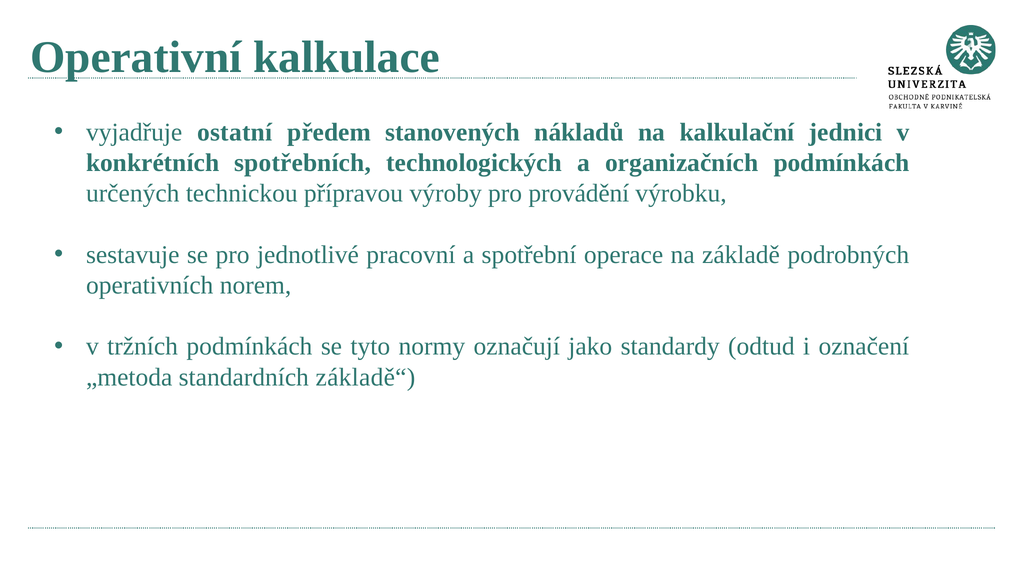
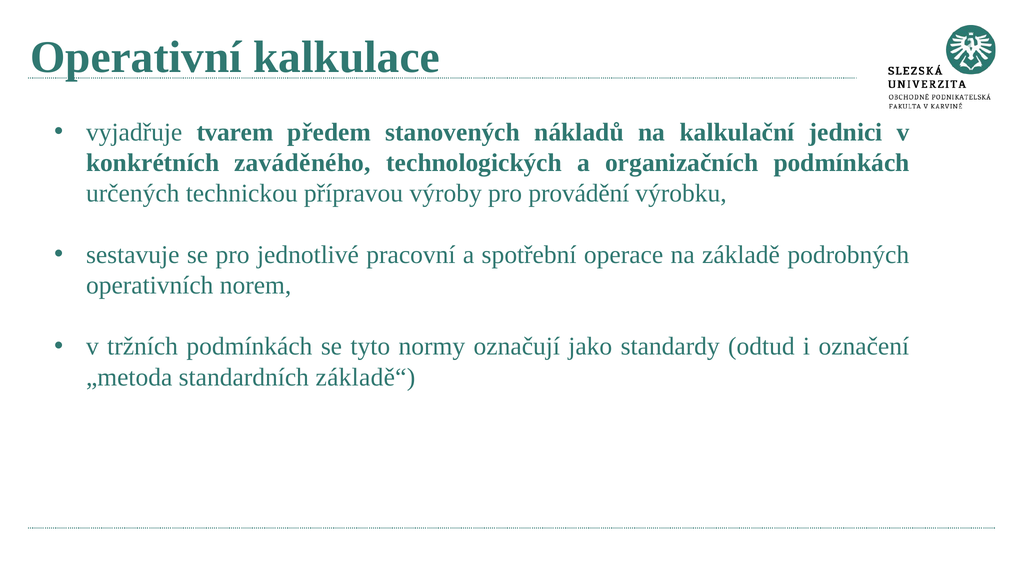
ostatní: ostatní -> tvarem
spotřebních: spotřebních -> zaváděného
